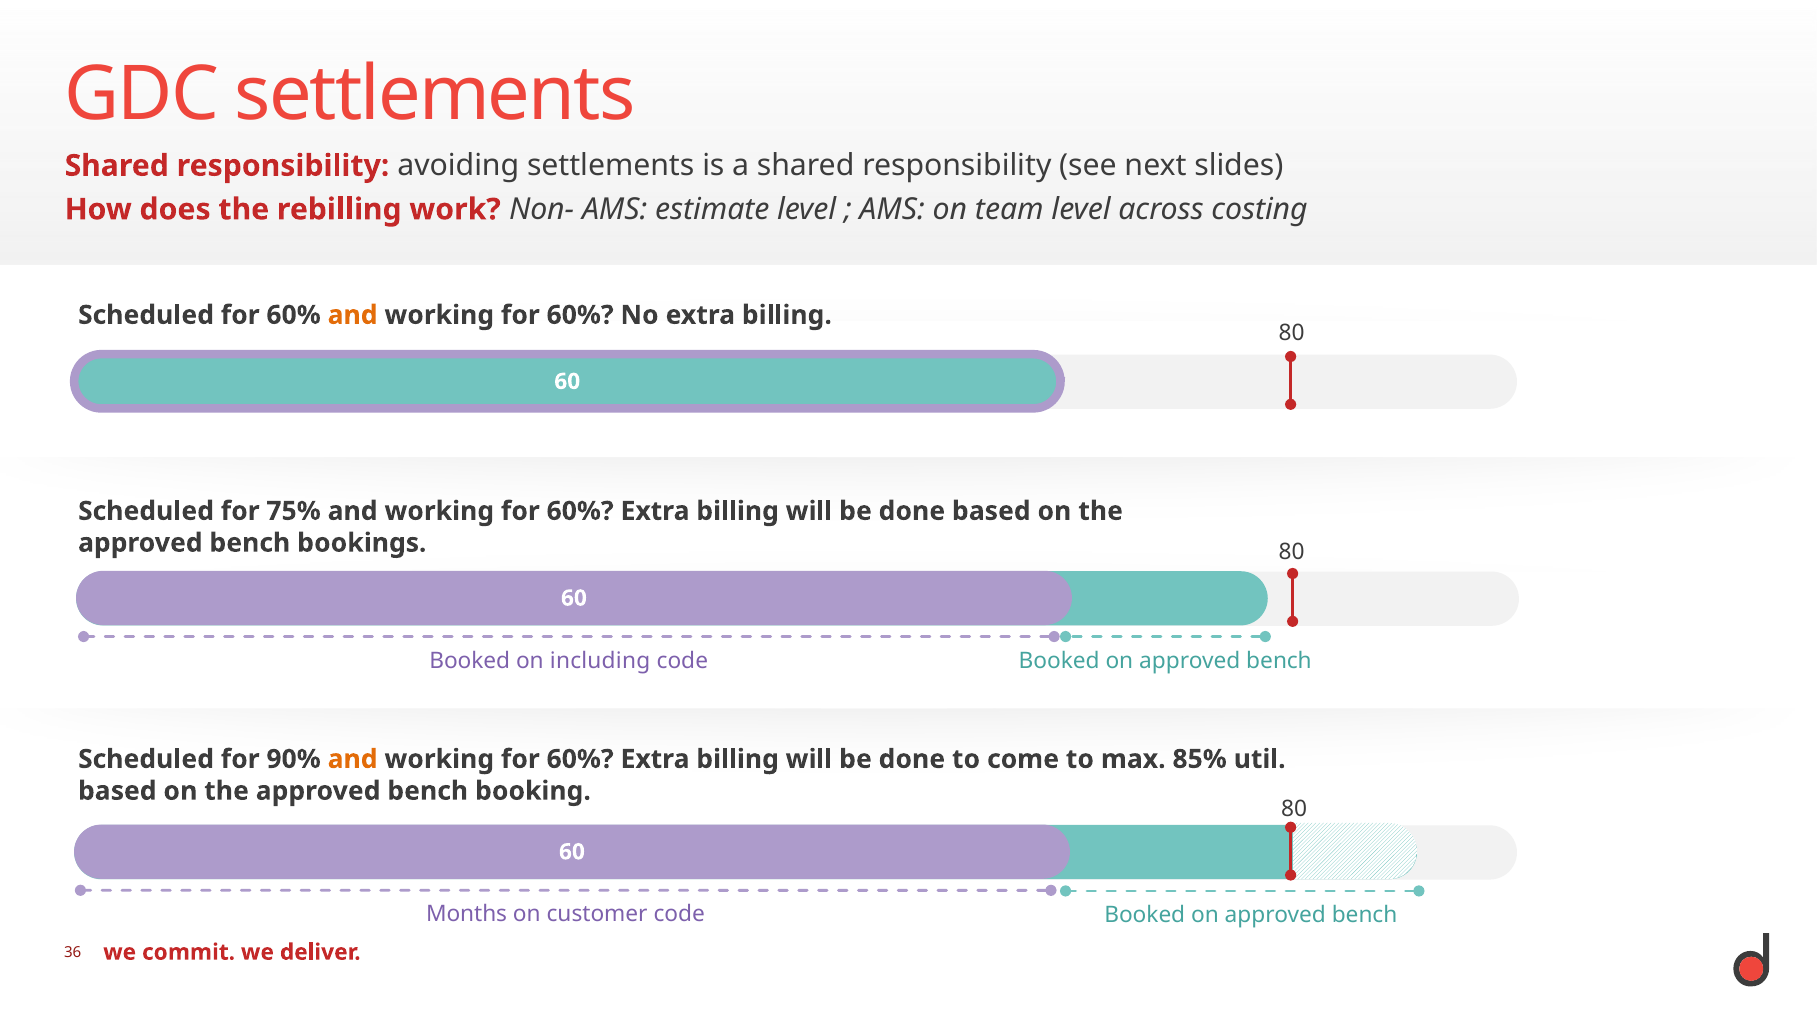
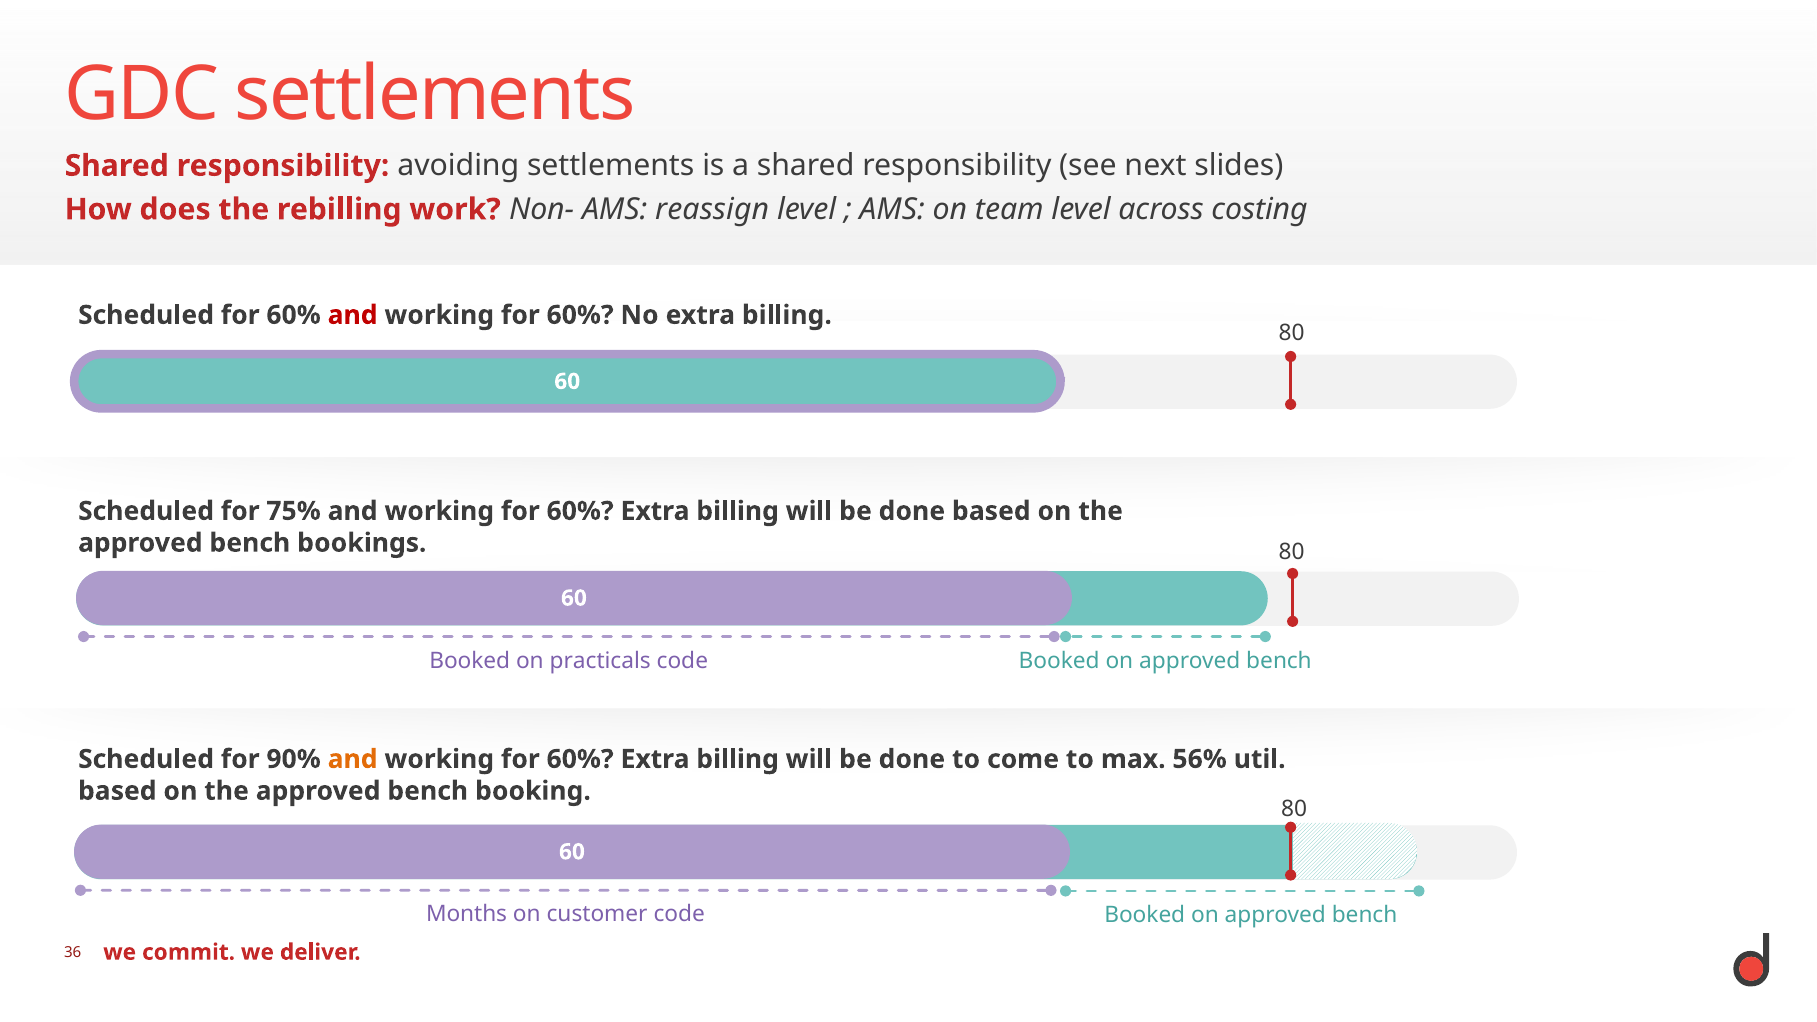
estimate: estimate -> reassign
and at (353, 315) colour: orange -> red
including: including -> practicals
85%: 85% -> 56%
